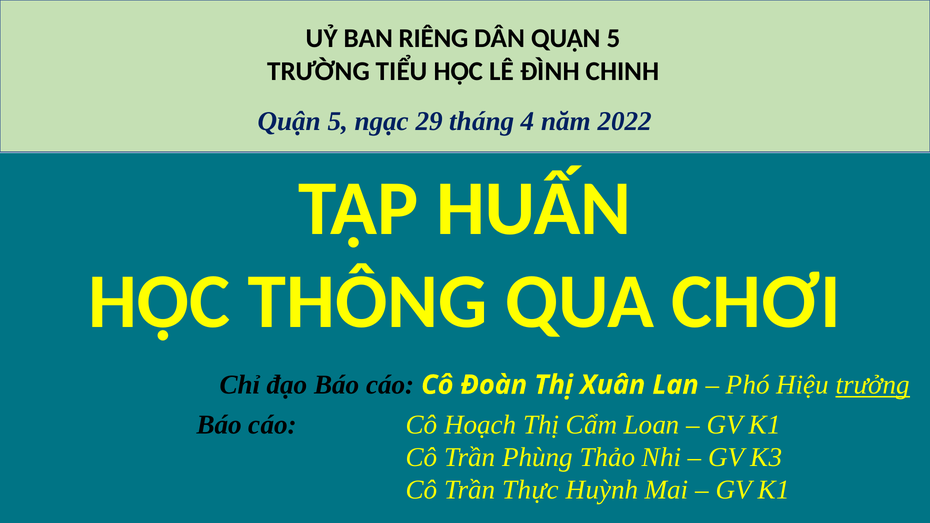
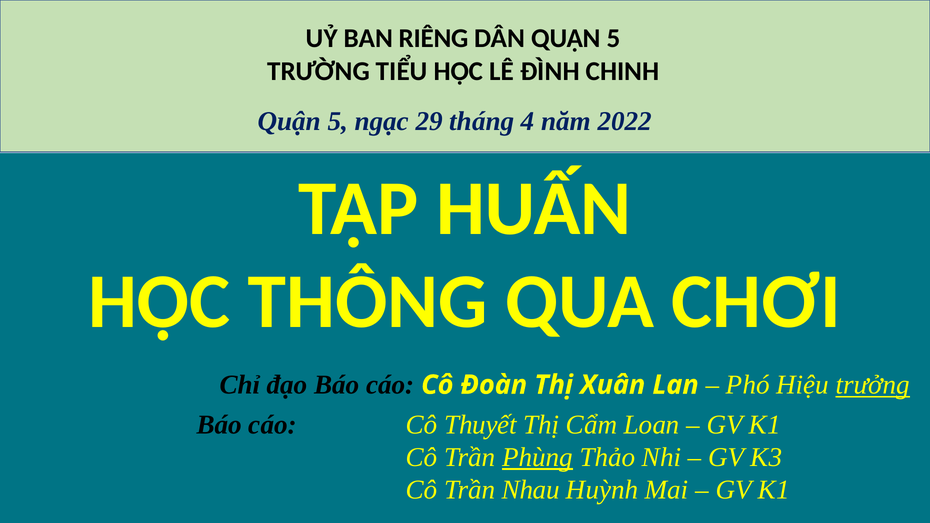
Hoạch: Hoạch -> Thuyết
Phùng underline: none -> present
Thực: Thực -> Nhau
